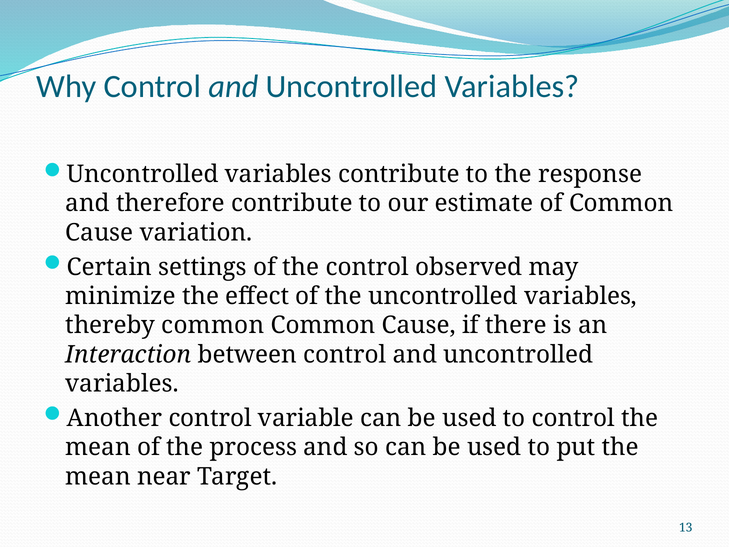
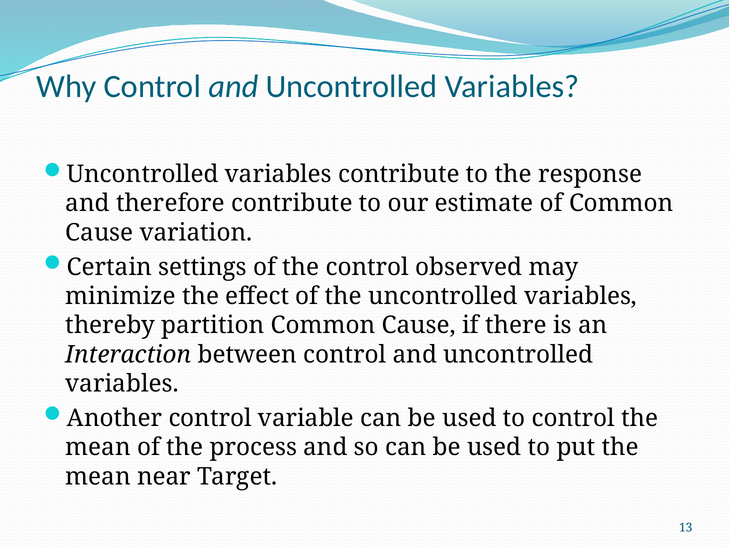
thereby common: common -> partition
